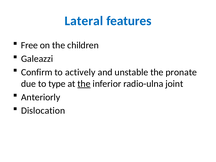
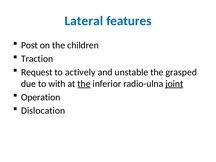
Free: Free -> Post
Galeazzi: Galeazzi -> Traction
Confirm: Confirm -> Request
pronate: pronate -> grasped
type: type -> with
joint underline: none -> present
Anteriorly: Anteriorly -> Operation
